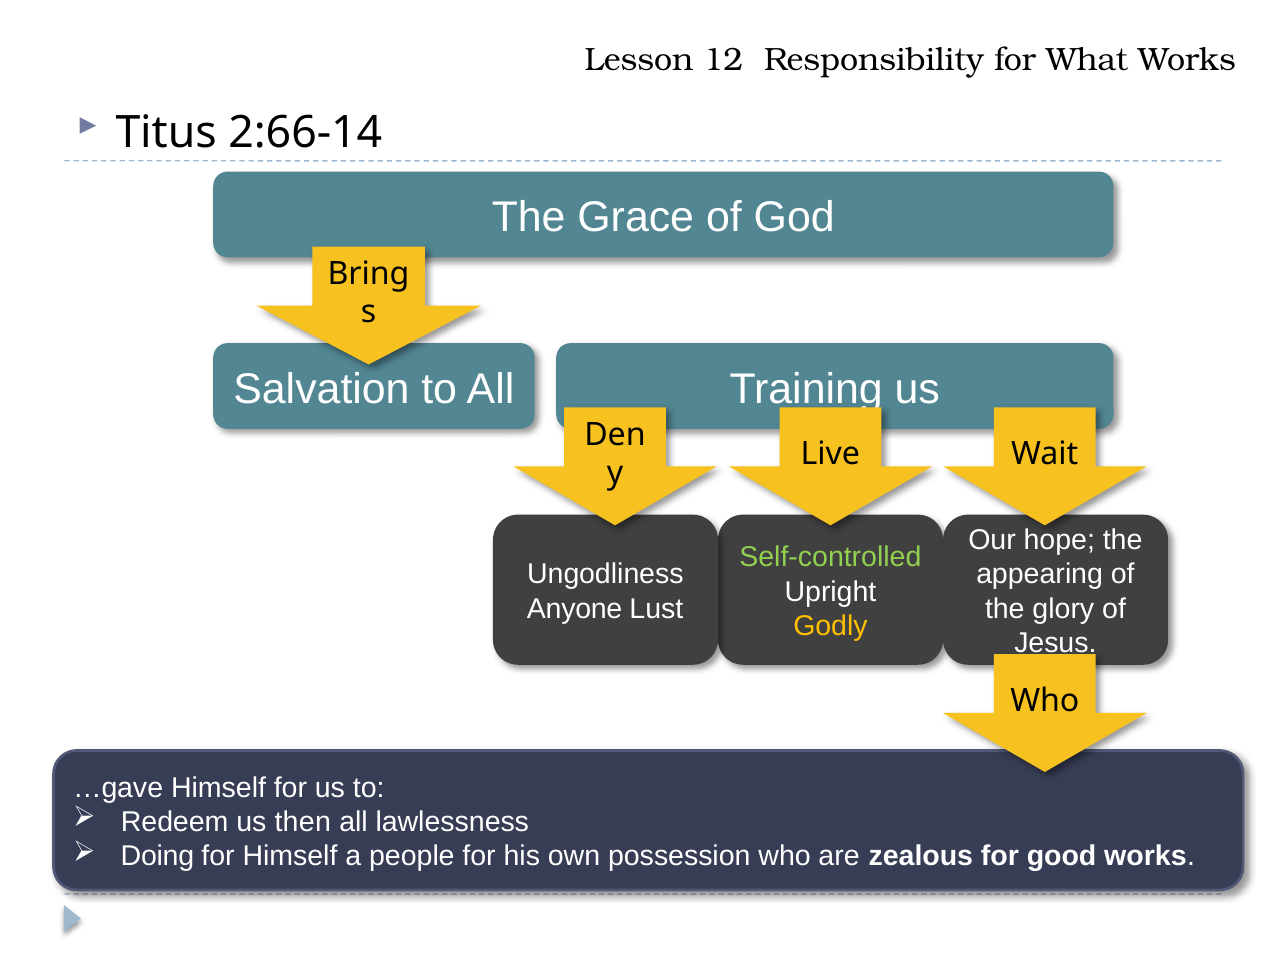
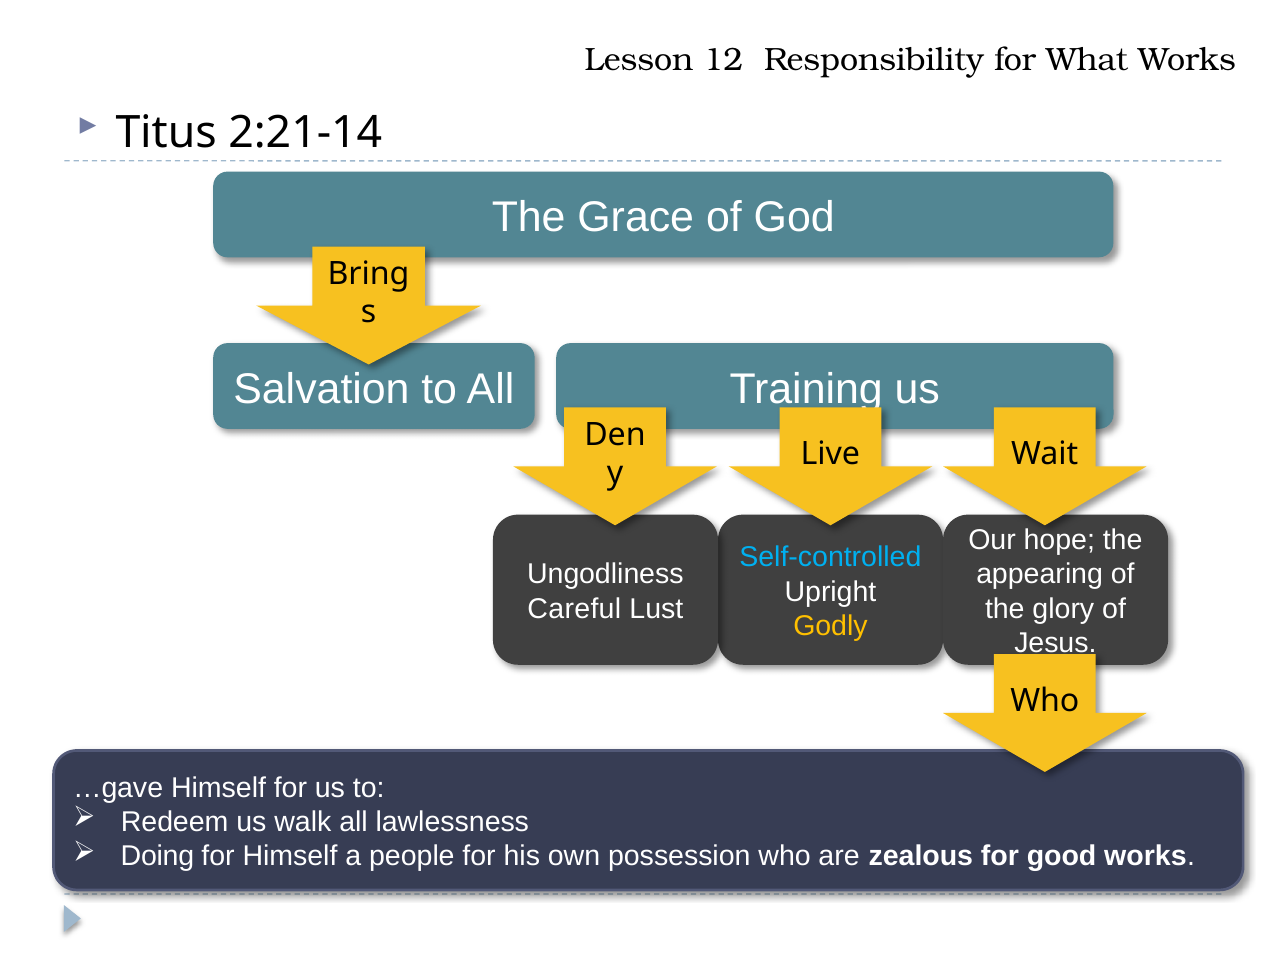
2:66-14: 2:66-14 -> 2:21-14
Self-controlled colour: light green -> light blue
Anyone: Anyone -> Careful
then: then -> walk
